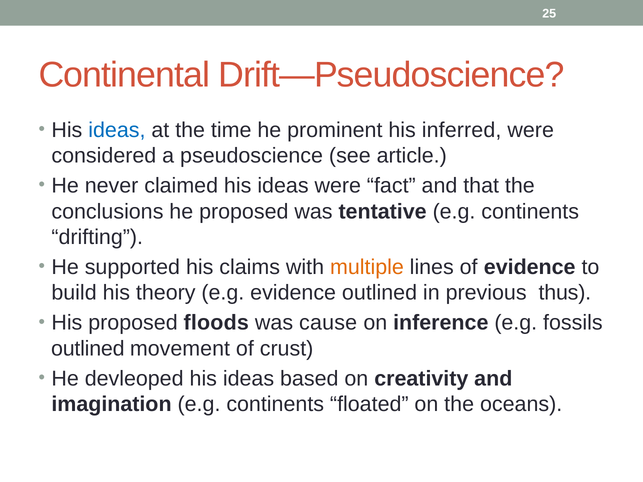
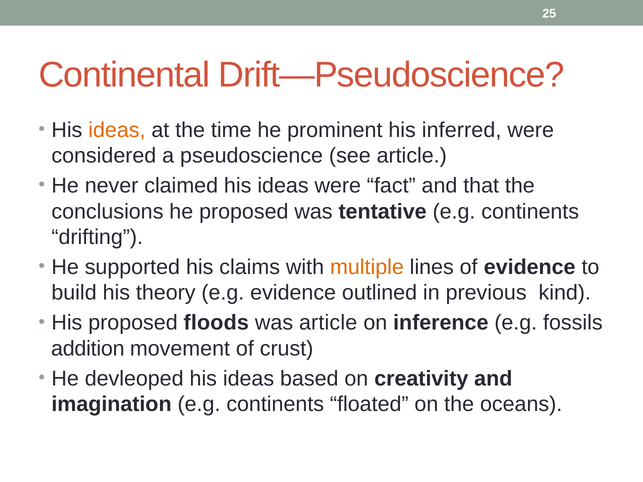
ideas at (117, 130) colour: blue -> orange
thus: thus -> kind
was cause: cause -> article
outlined at (88, 349): outlined -> addition
